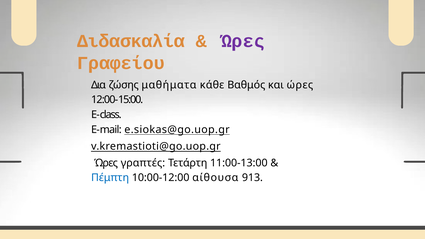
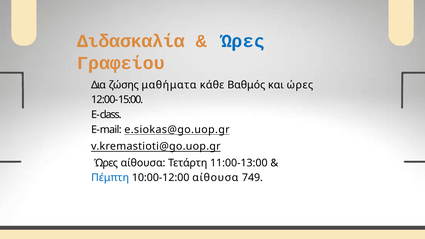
Ώρες at (243, 41) colour: purple -> blue
Ώρες γραπτές: γραπτές -> αίθουσα
913: 913 -> 749
